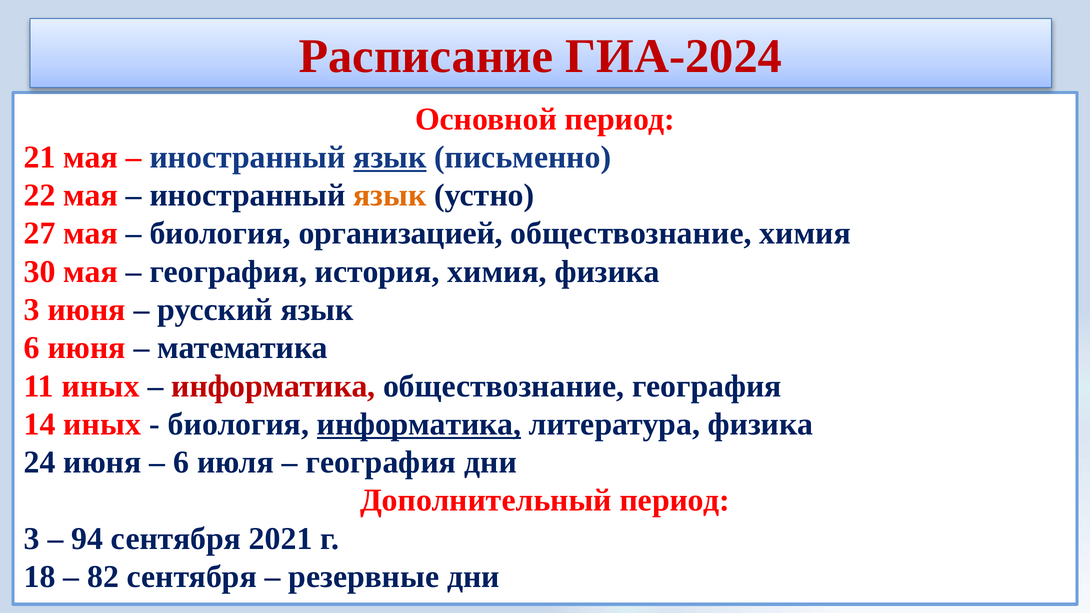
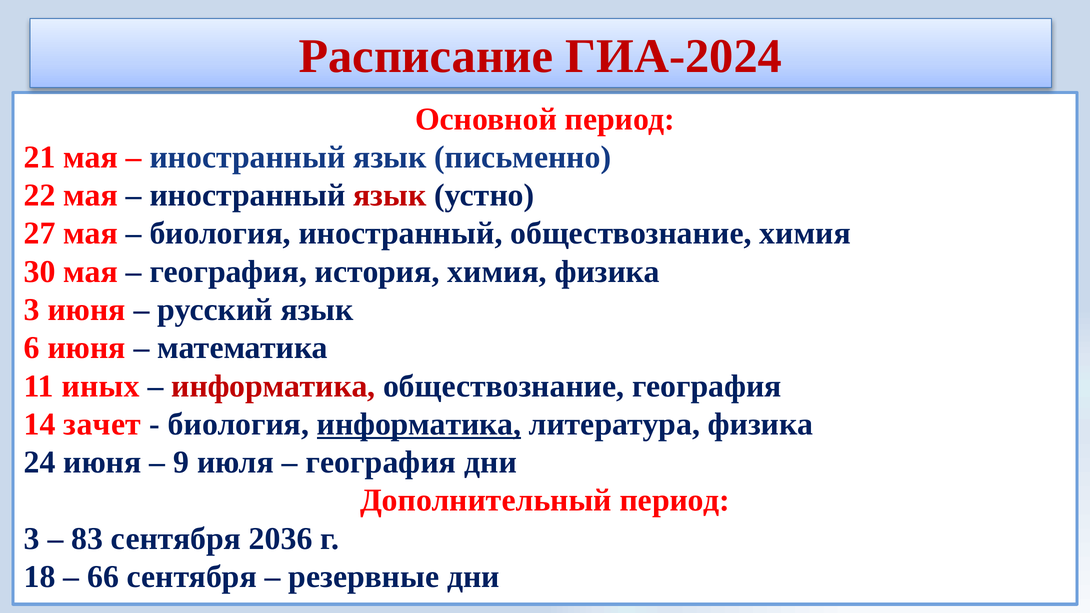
язык at (390, 157) underline: present -> none
язык at (390, 195) colour: orange -> red
биология организацией: организацией -> иностранный
14 иных: иных -> зачет
6 at (181, 462): 6 -> 9
94: 94 -> 83
2021: 2021 -> 2036
82: 82 -> 66
